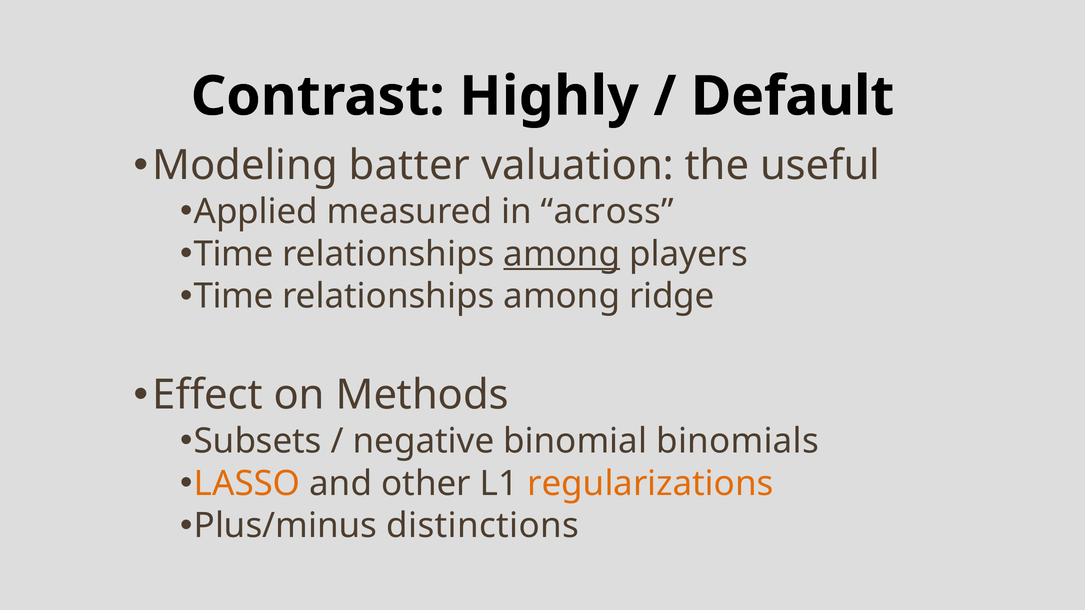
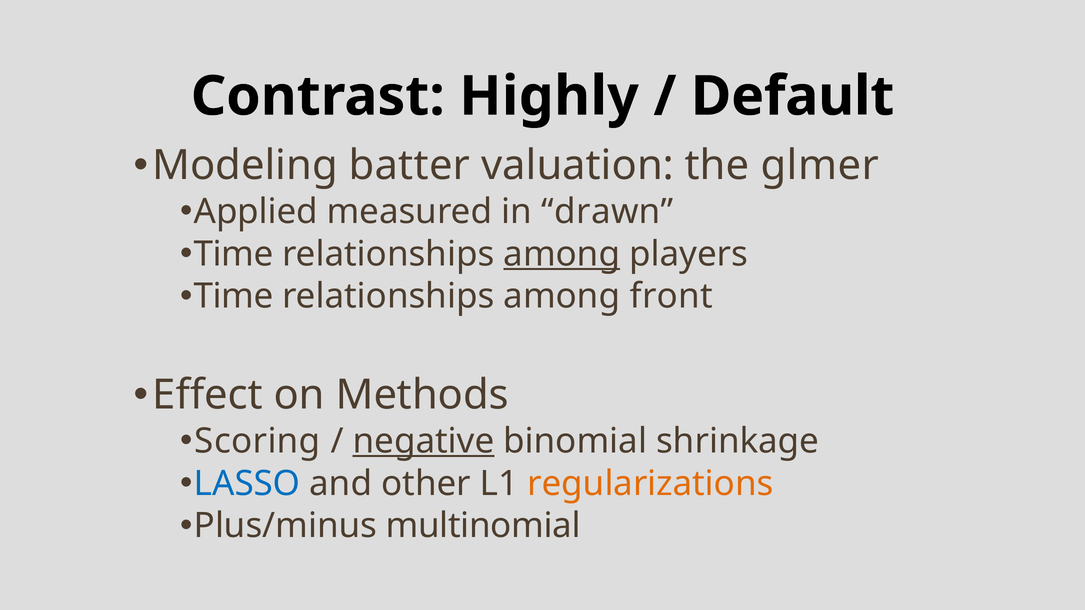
useful: useful -> glmer
across: across -> drawn
ridge: ridge -> front
Subsets: Subsets -> Scoring
negative underline: none -> present
binomials: binomials -> shrinkage
LASSO colour: orange -> blue
distinctions: distinctions -> multinomial
